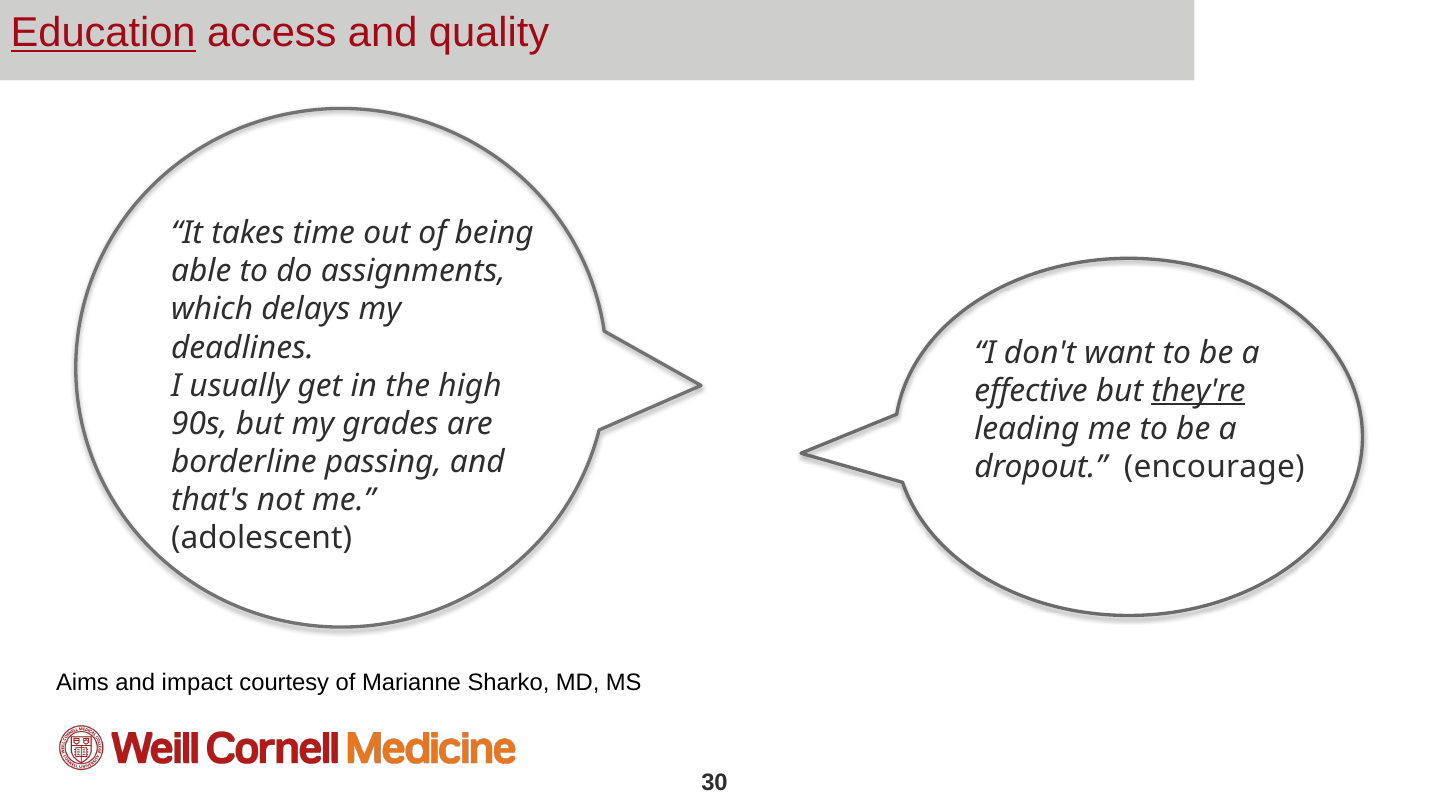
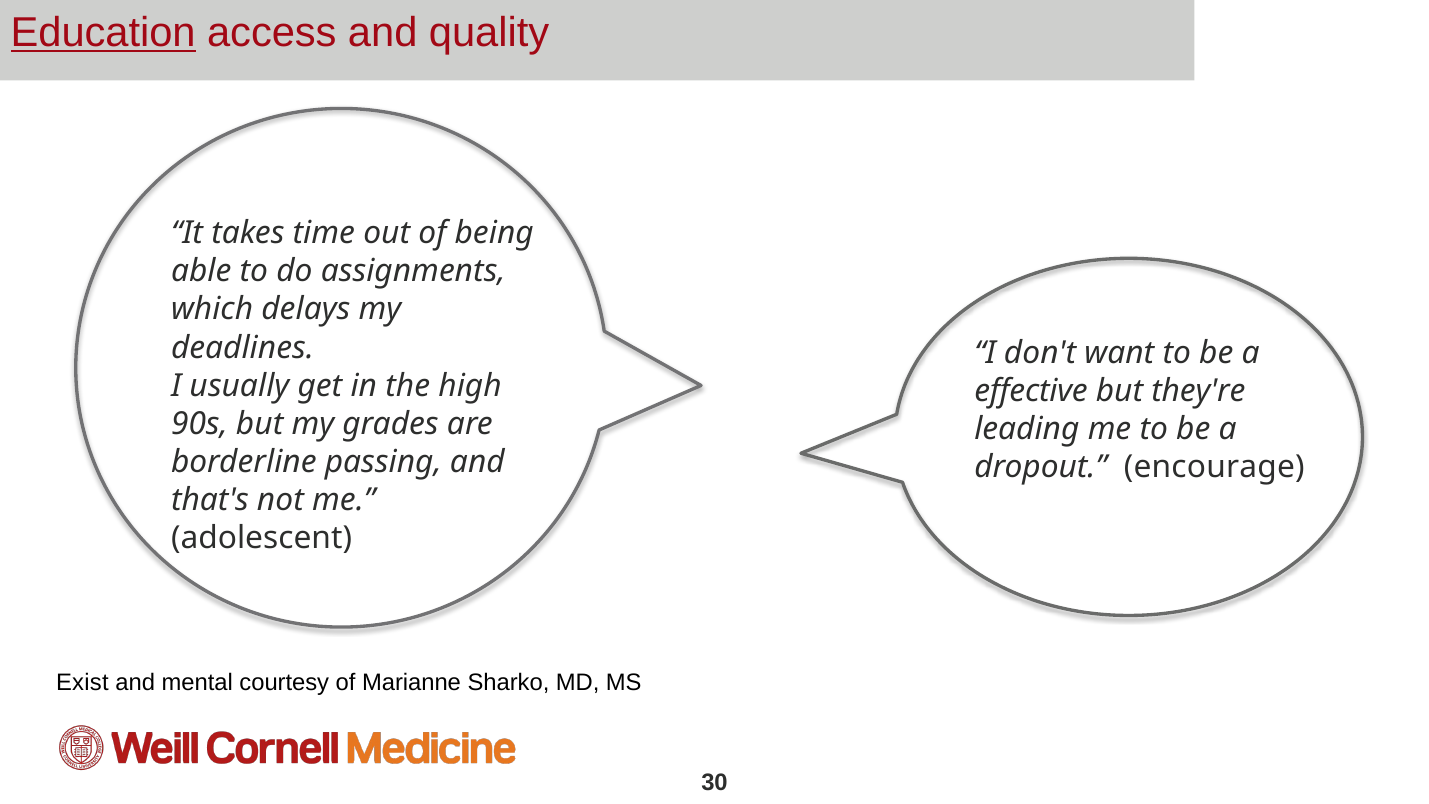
they're underline: present -> none
Aims: Aims -> Exist
impact: impact -> mental
